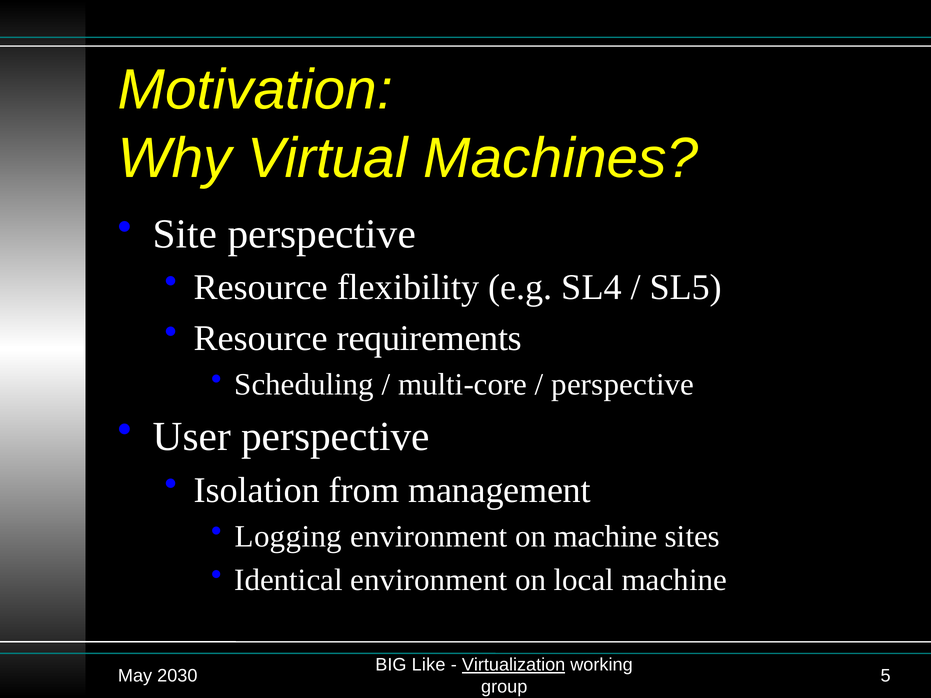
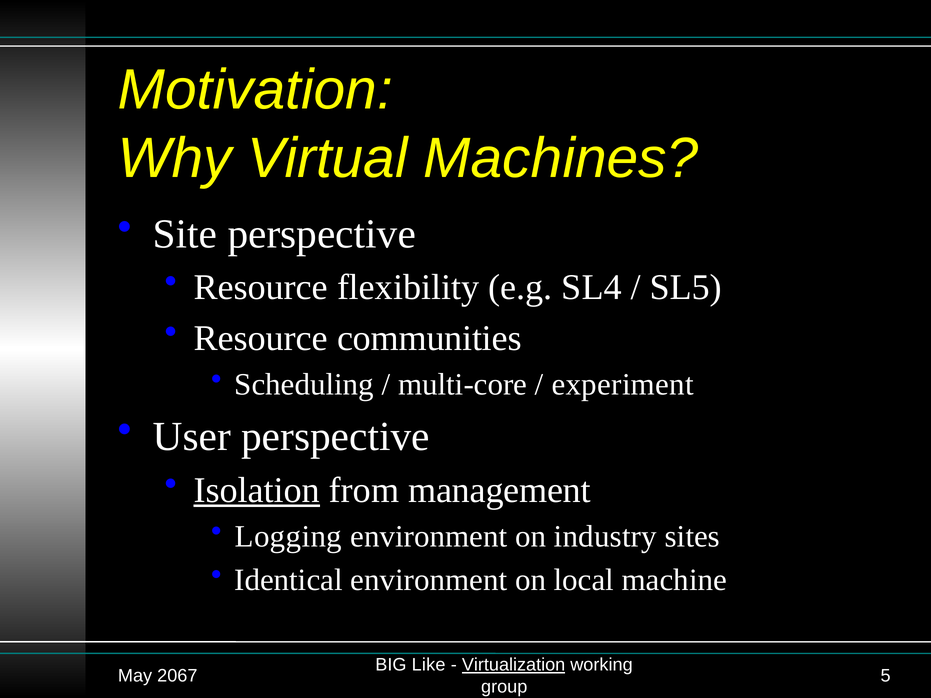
requirements: requirements -> communities
perspective at (623, 385): perspective -> experiment
Isolation underline: none -> present
on machine: machine -> industry
2030: 2030 -> 2067
